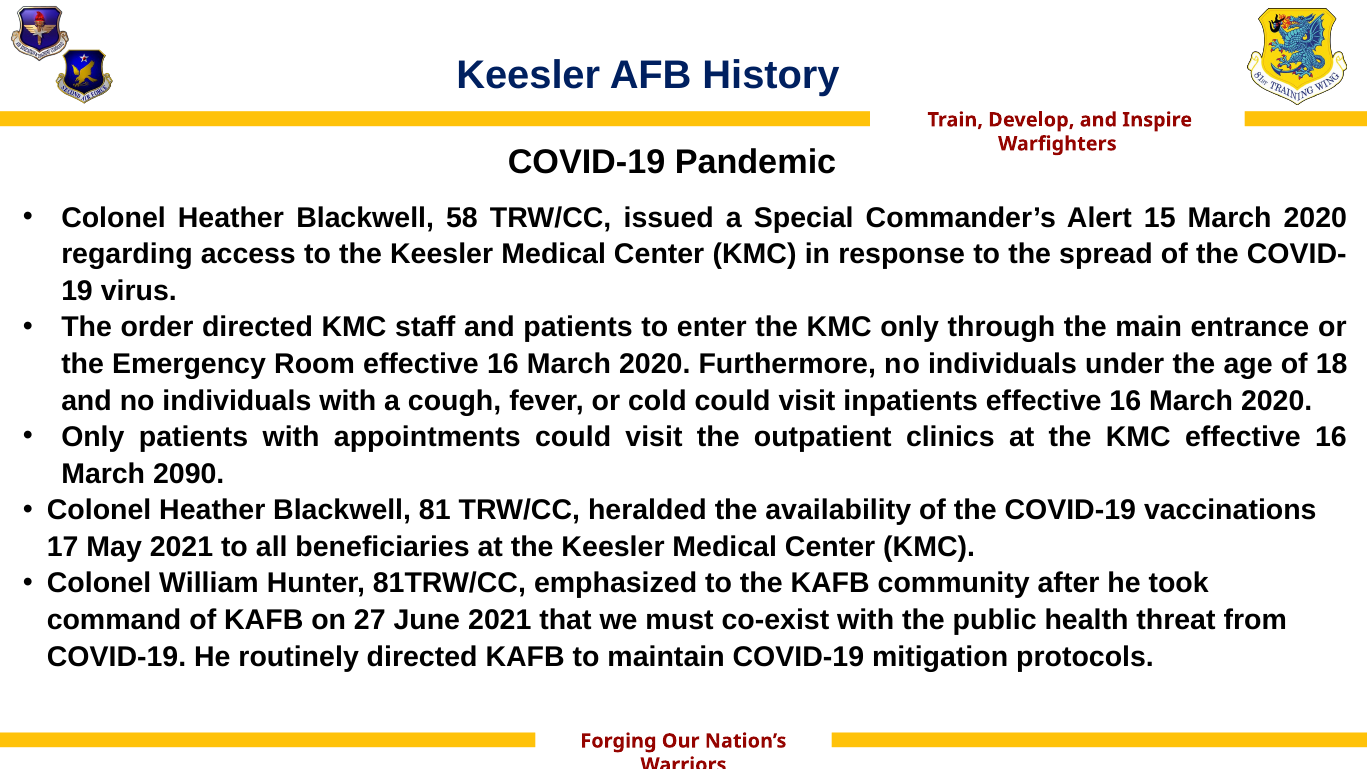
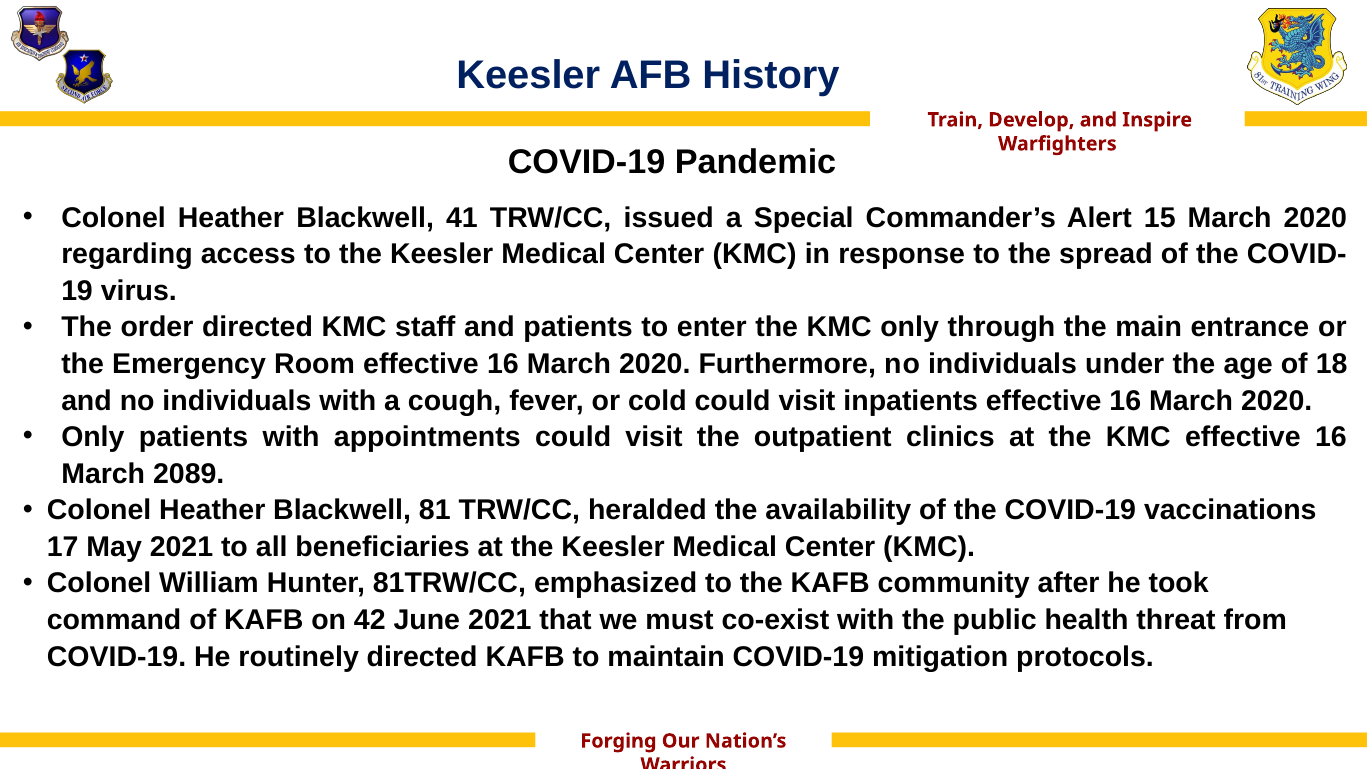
58: 58 -> 41
2090: 2090 -> 2089
27: 27 -> 42
